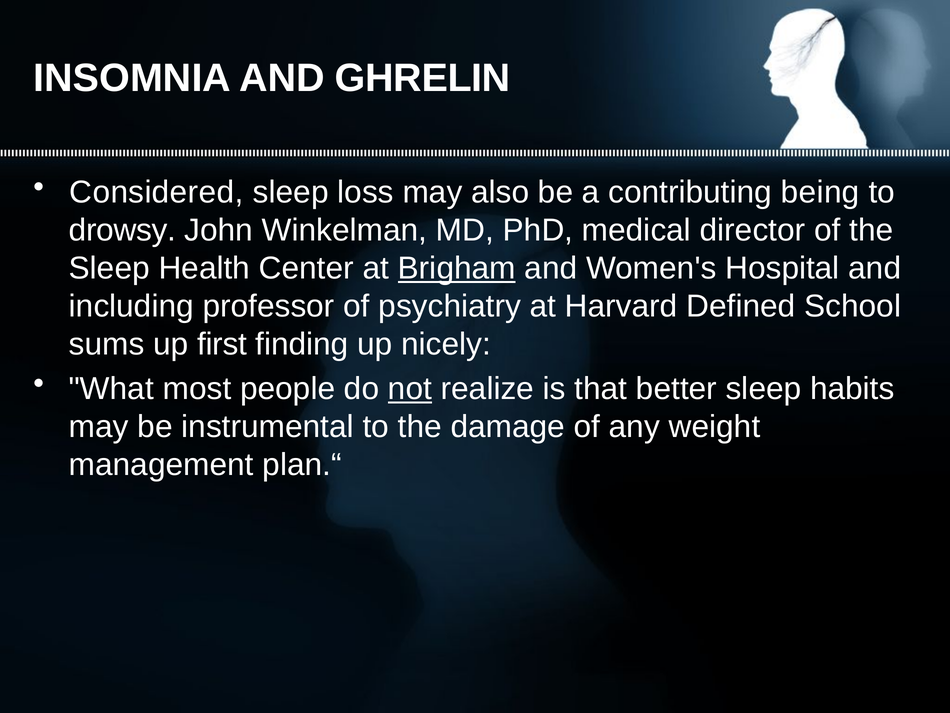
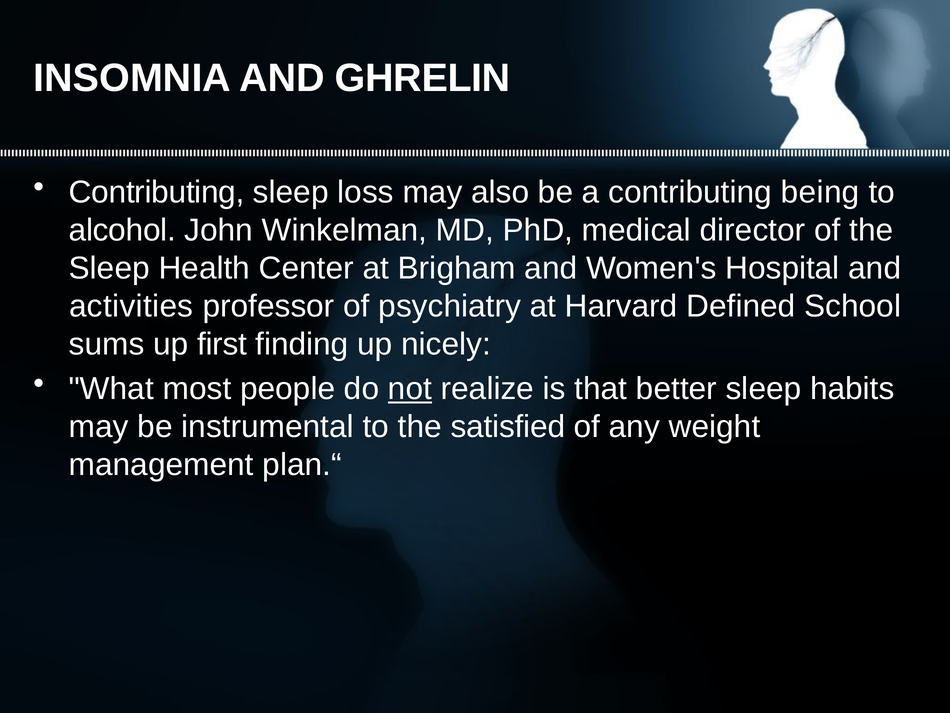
Considered at (156, 192): Considered -> Contributing
drowsy: drowsy -> alcohol
Brigham underline: present -> none
including: including -> activities
damage: damage -> satisfied
